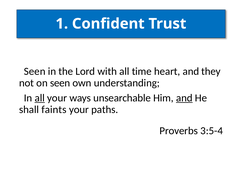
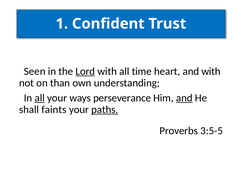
Lord underline: none -> present
and they: they -> with
on seen: seen -> than
unsearchable: unsearchable -> perseverance
paths underline: none -> present
3:5-4: 3:5-4 -> 3:5-5
